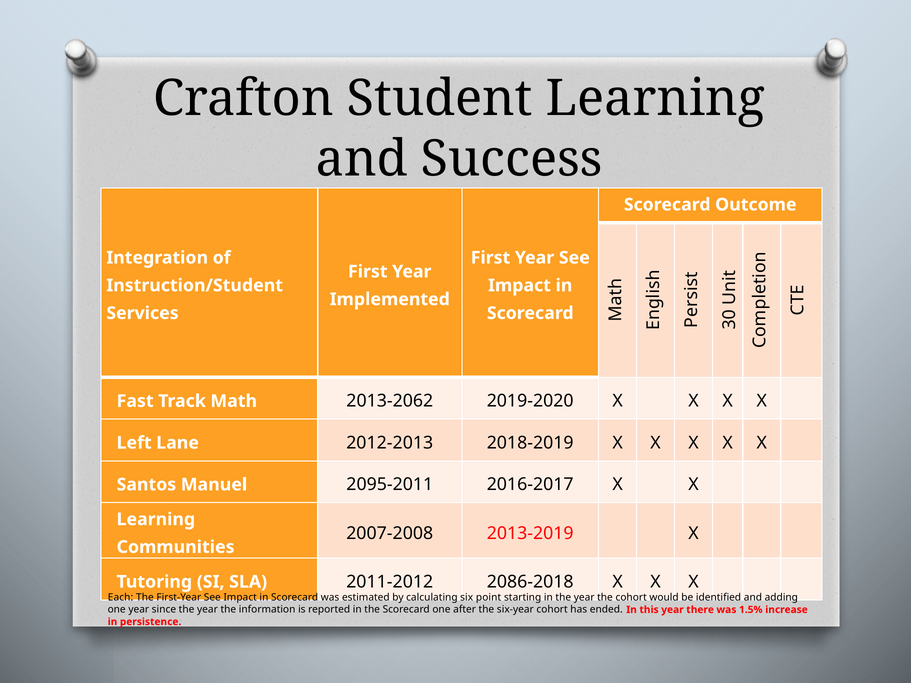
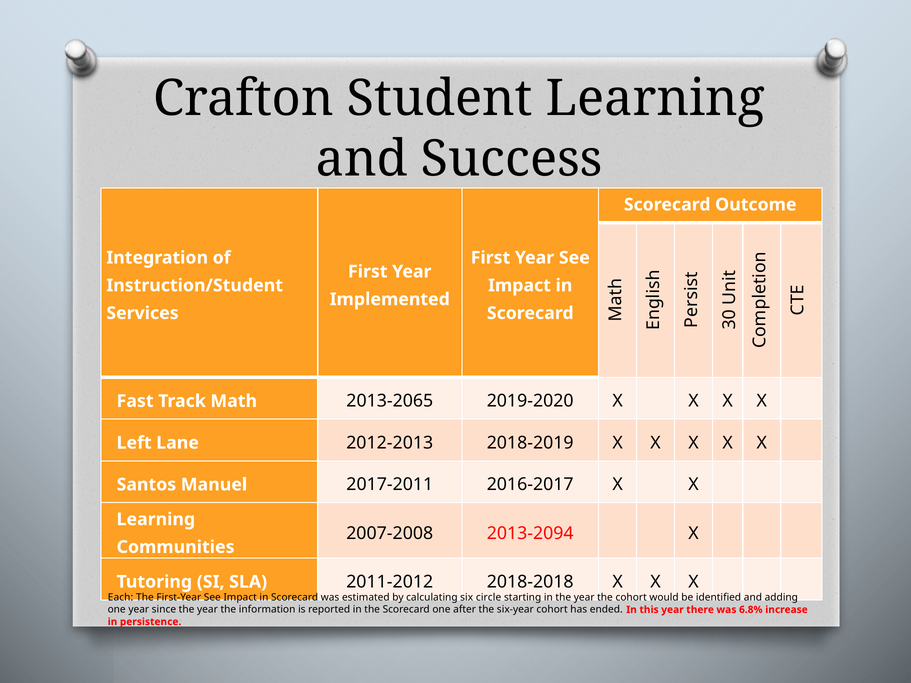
2013-2062: 2013-2062 -> 2013-2065
2095-2011: 2095-2011 -> 2017-2011
2013-2019: 2013-2019 -> 2013-2094
2086-2018: 2086-2018 -> 2018-2018
point: point -> circle
1.5%: 1.5% -> 6.8%
